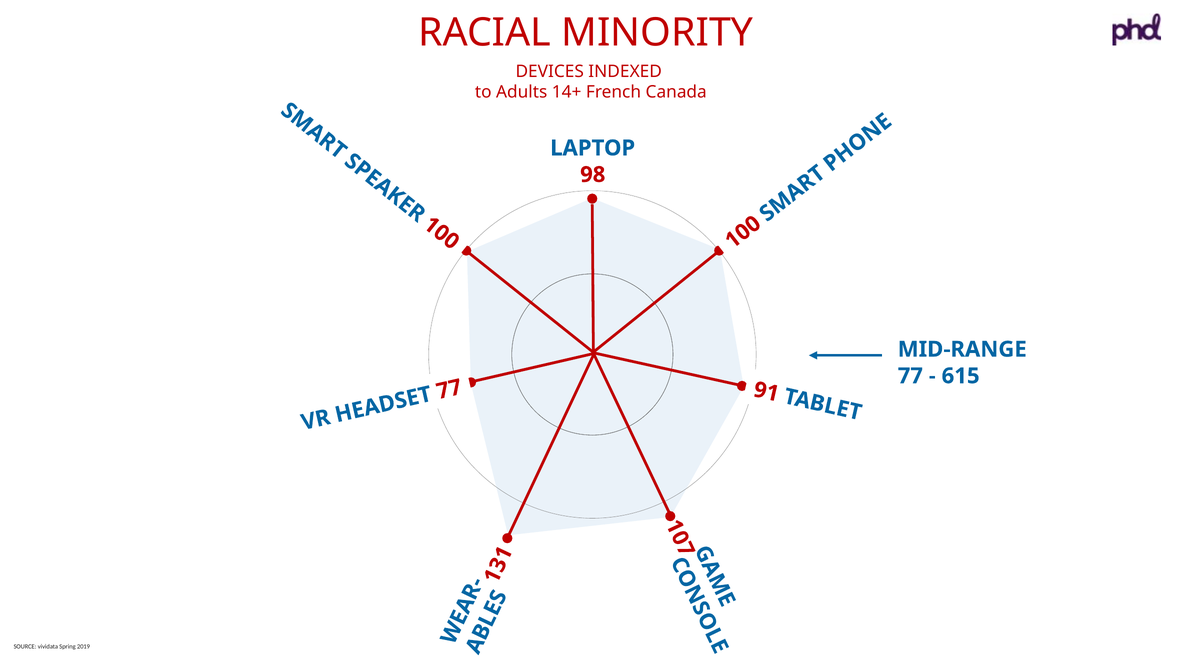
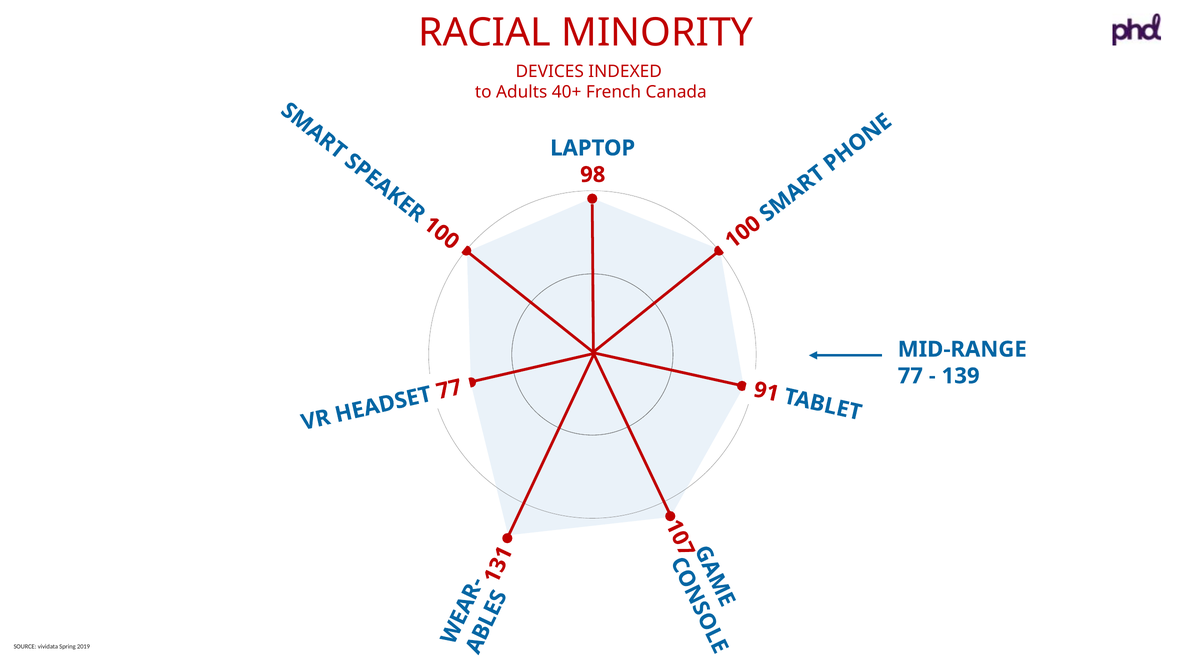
14+: 14+ -> 40+
615: 615 -> 139
